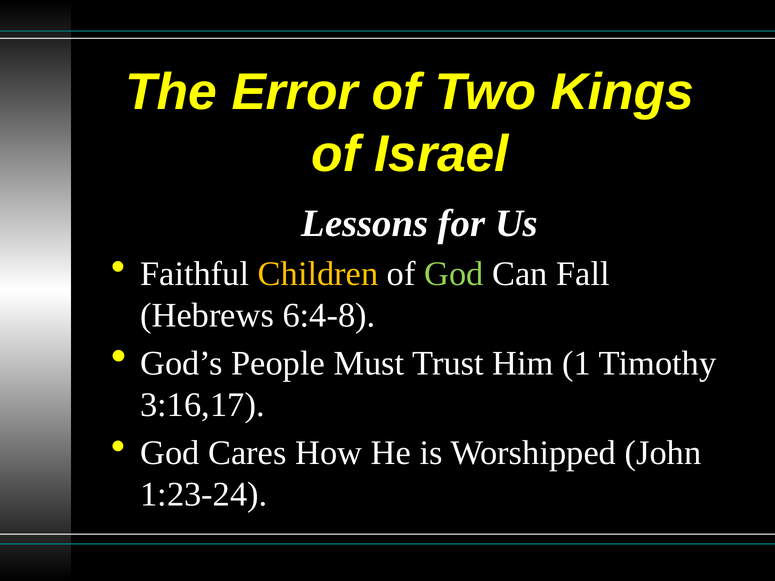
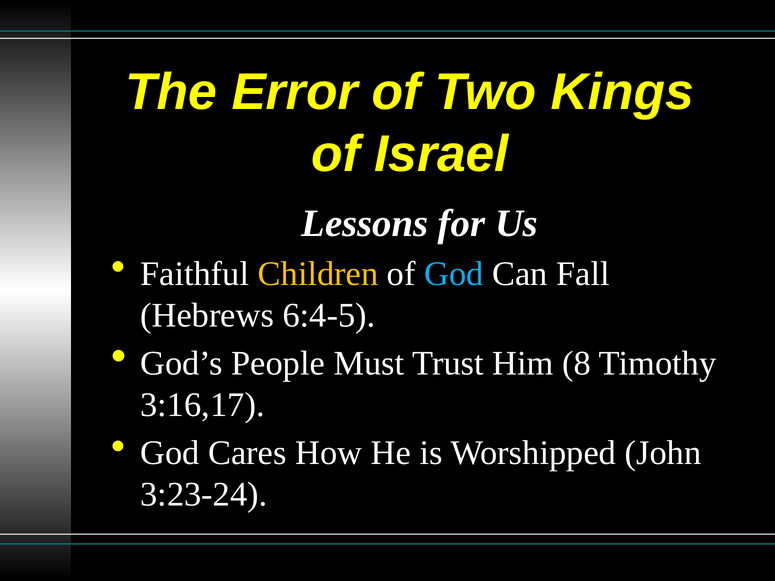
God at (454, 274) colour: light green -> light blue
6:4-8: 6:4-8 -> 6:4-5
1: 1 -> 8
1:23-24: 1:23-24 -> 3:23-24
